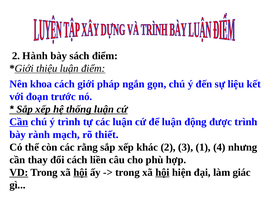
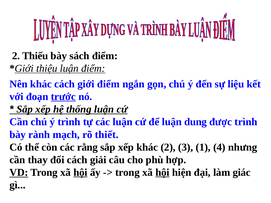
Hành: Hành -> Thiếu
Nên khoa: khoa -> khác
giới pháp: pháp -> điểm
trước underline: none -> present
Cần at (19, 122) underline: present -> none
động: động -> dung
liền: liền -> giải
